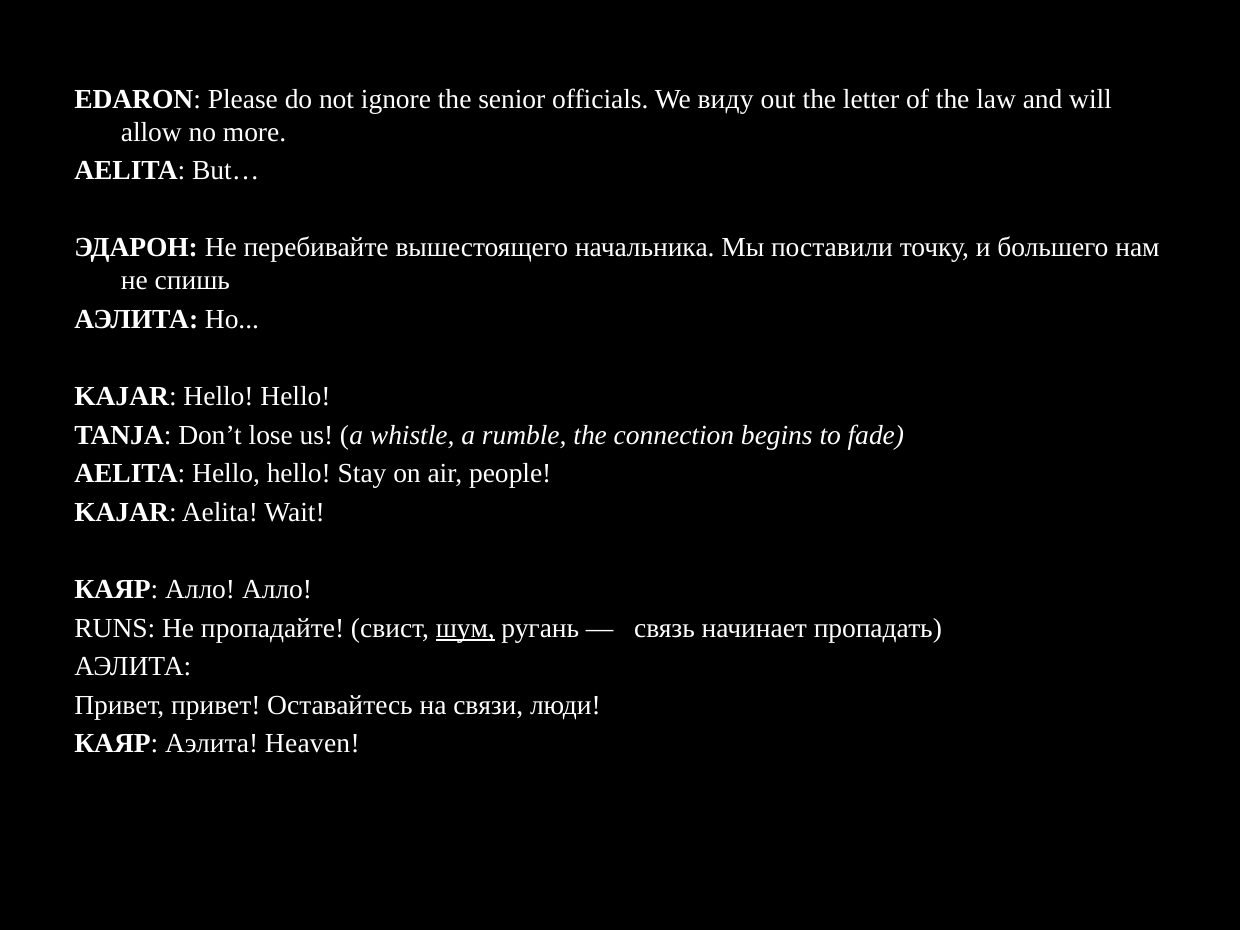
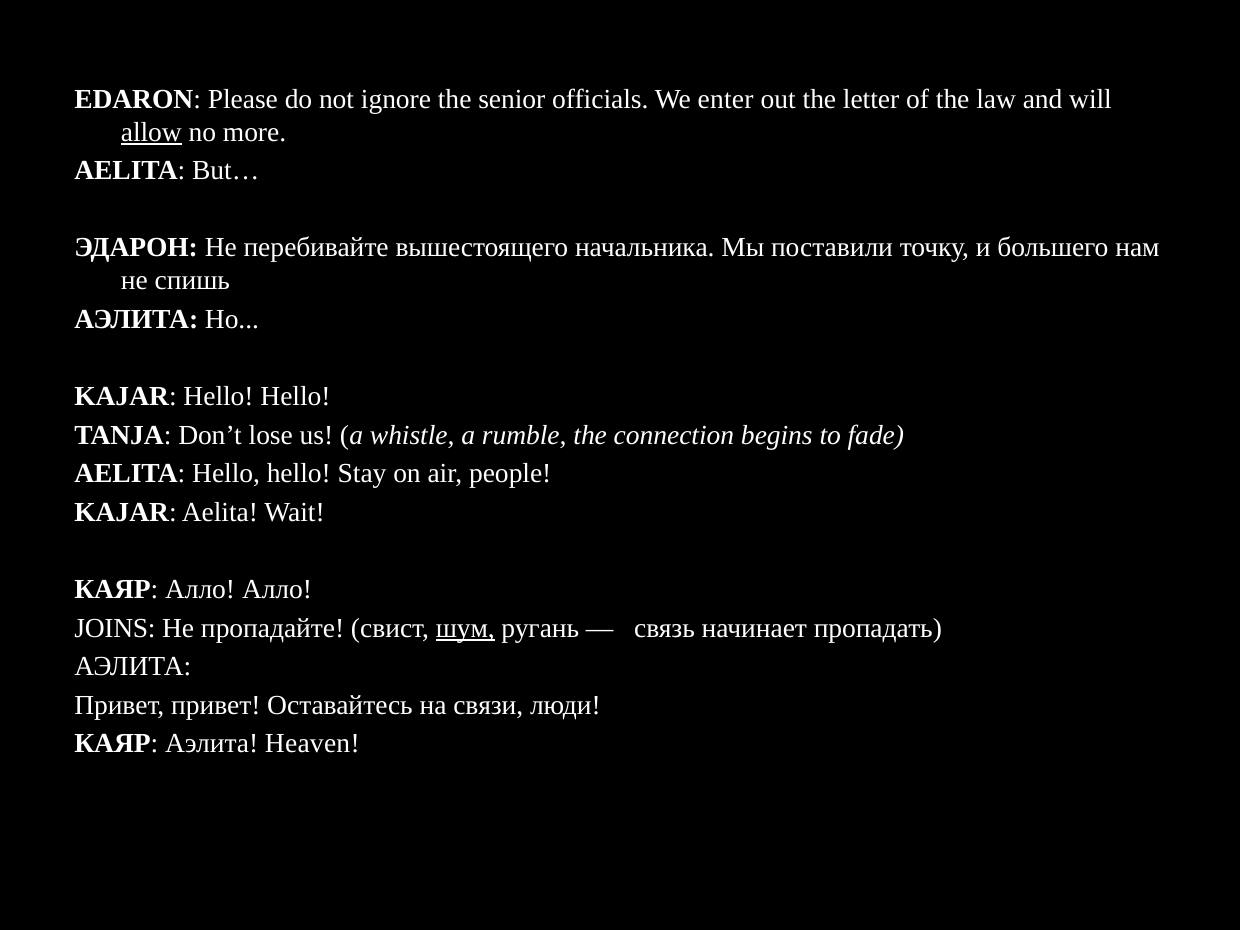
виду: виду -> enter
allow underline: none -> present
RUNS: RUNS -> JOINS
